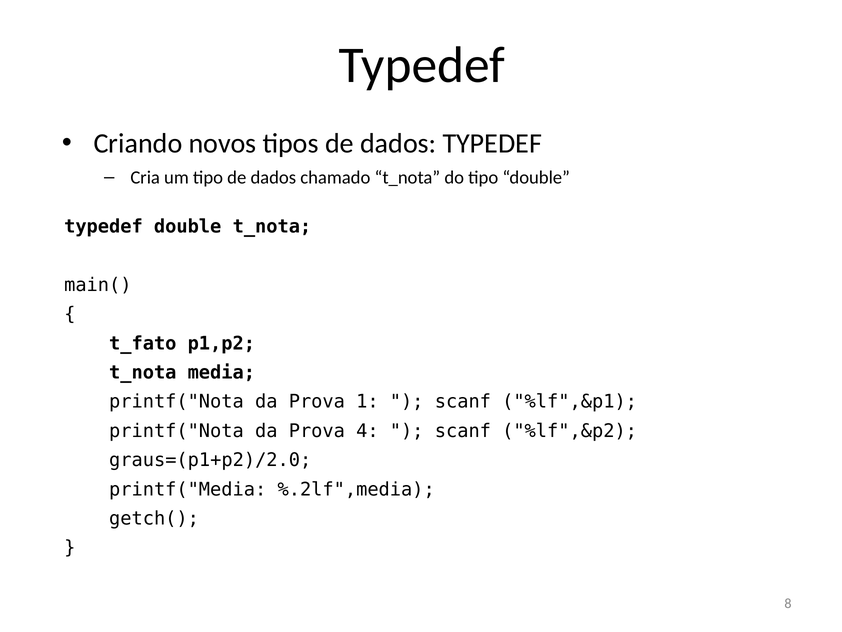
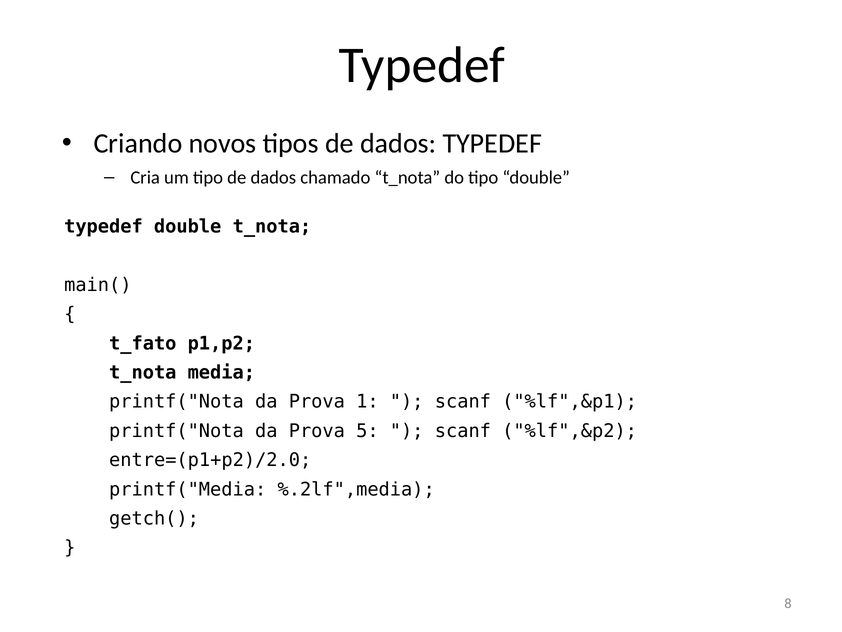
4: 4 -> 5
graus=(p1+p2)/2.0: graus=(p1+p2)/2.0 -> entre=(p1+p2)/2.0
